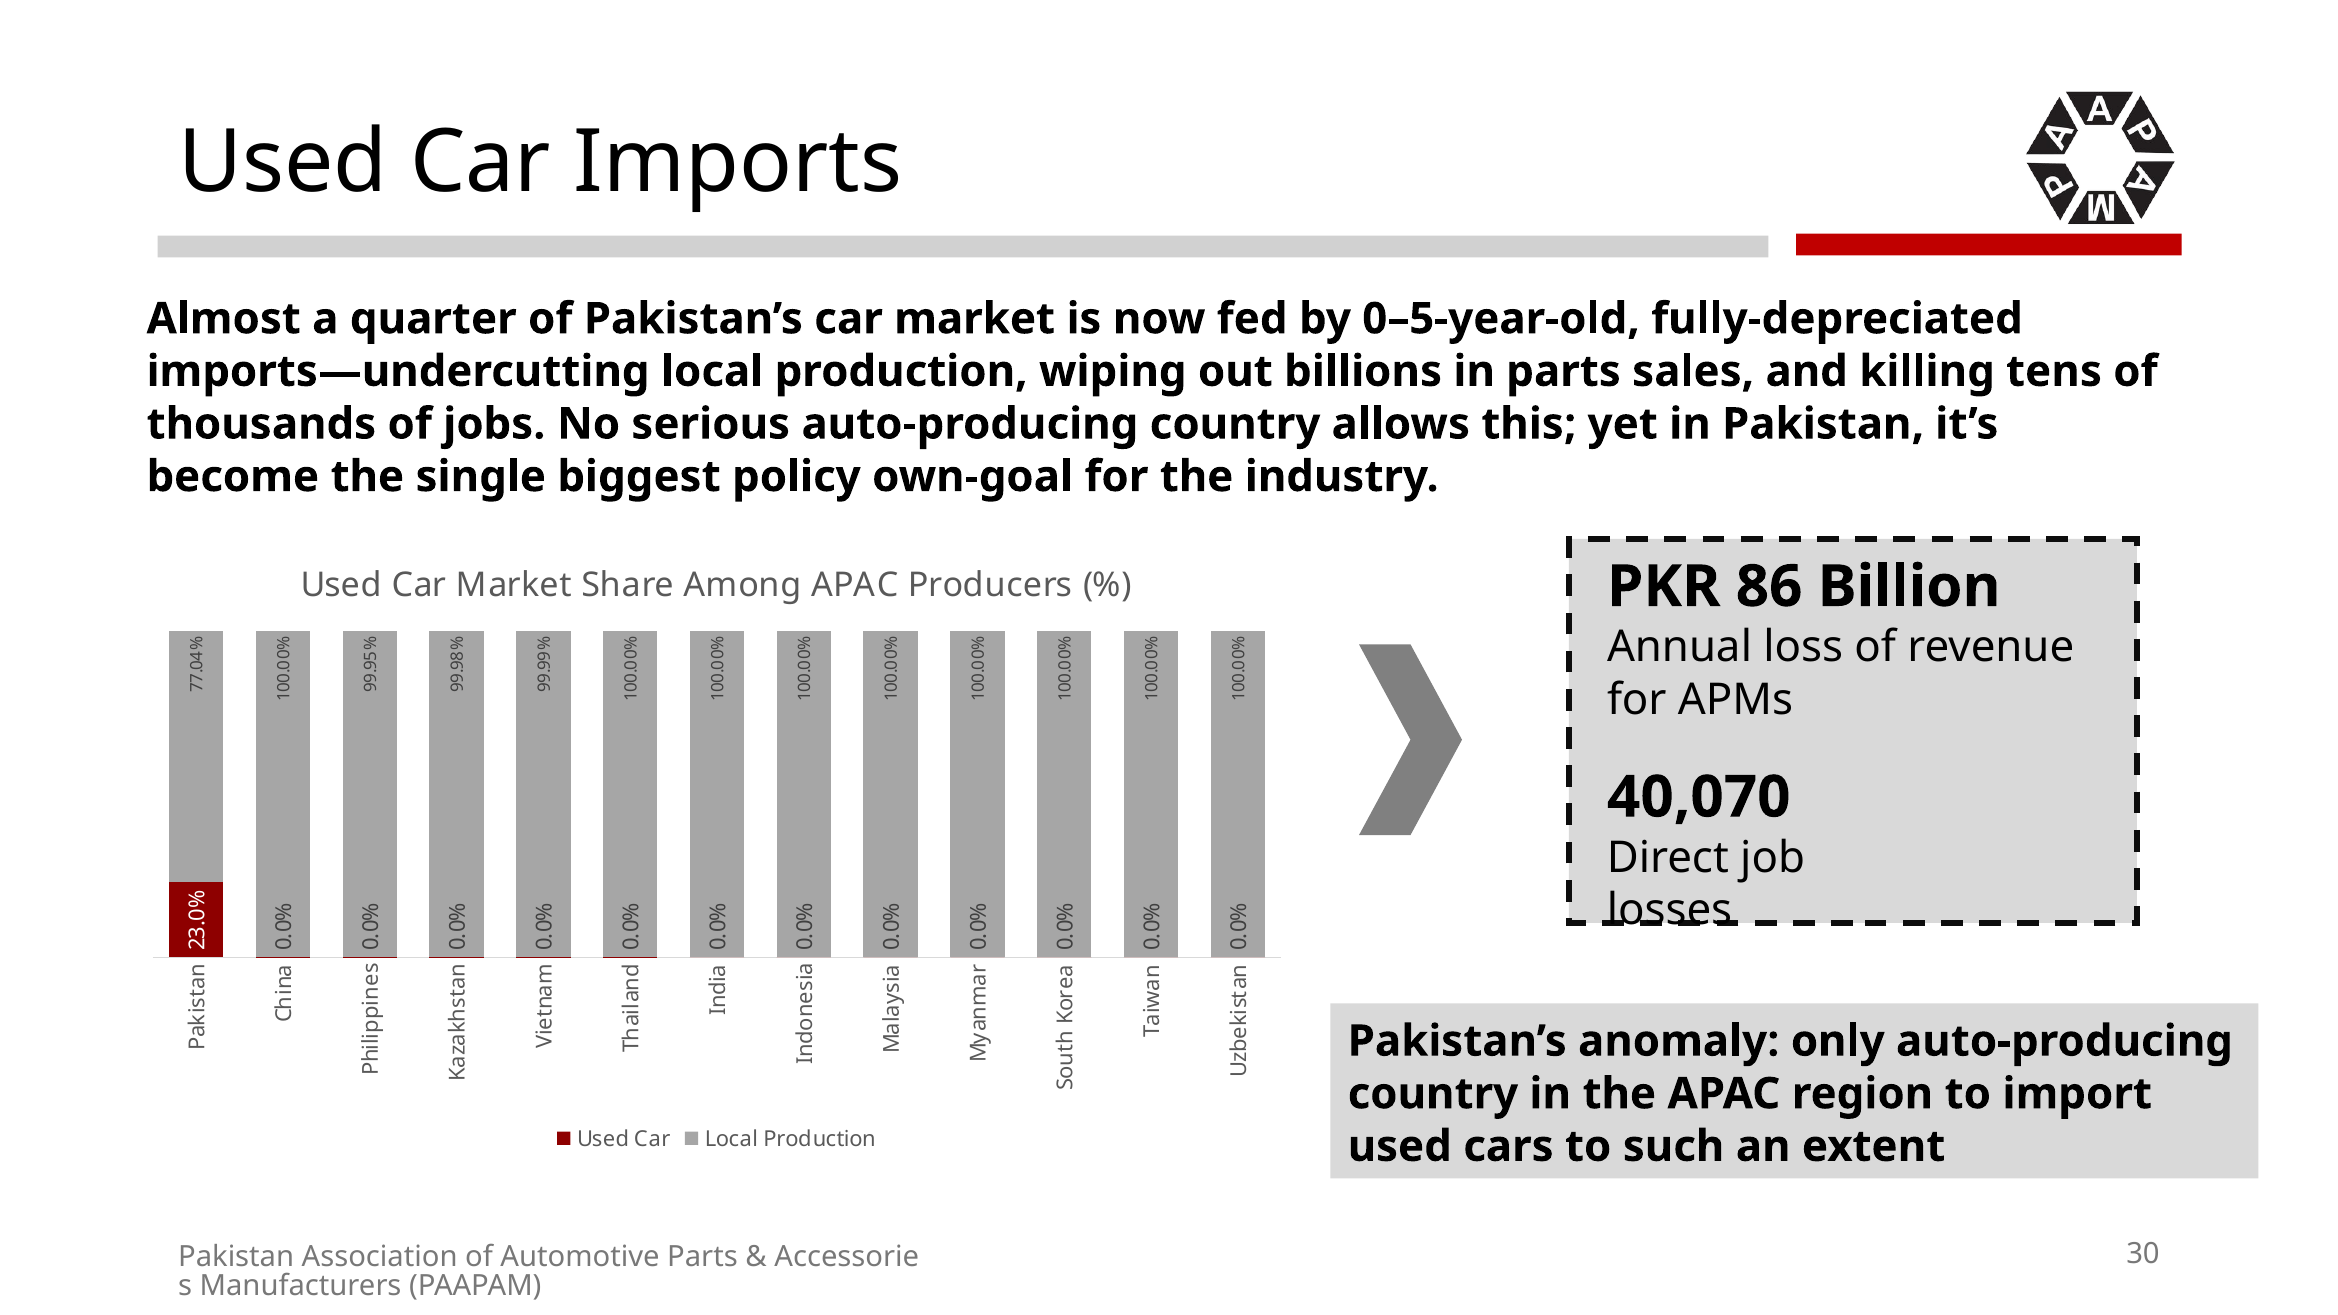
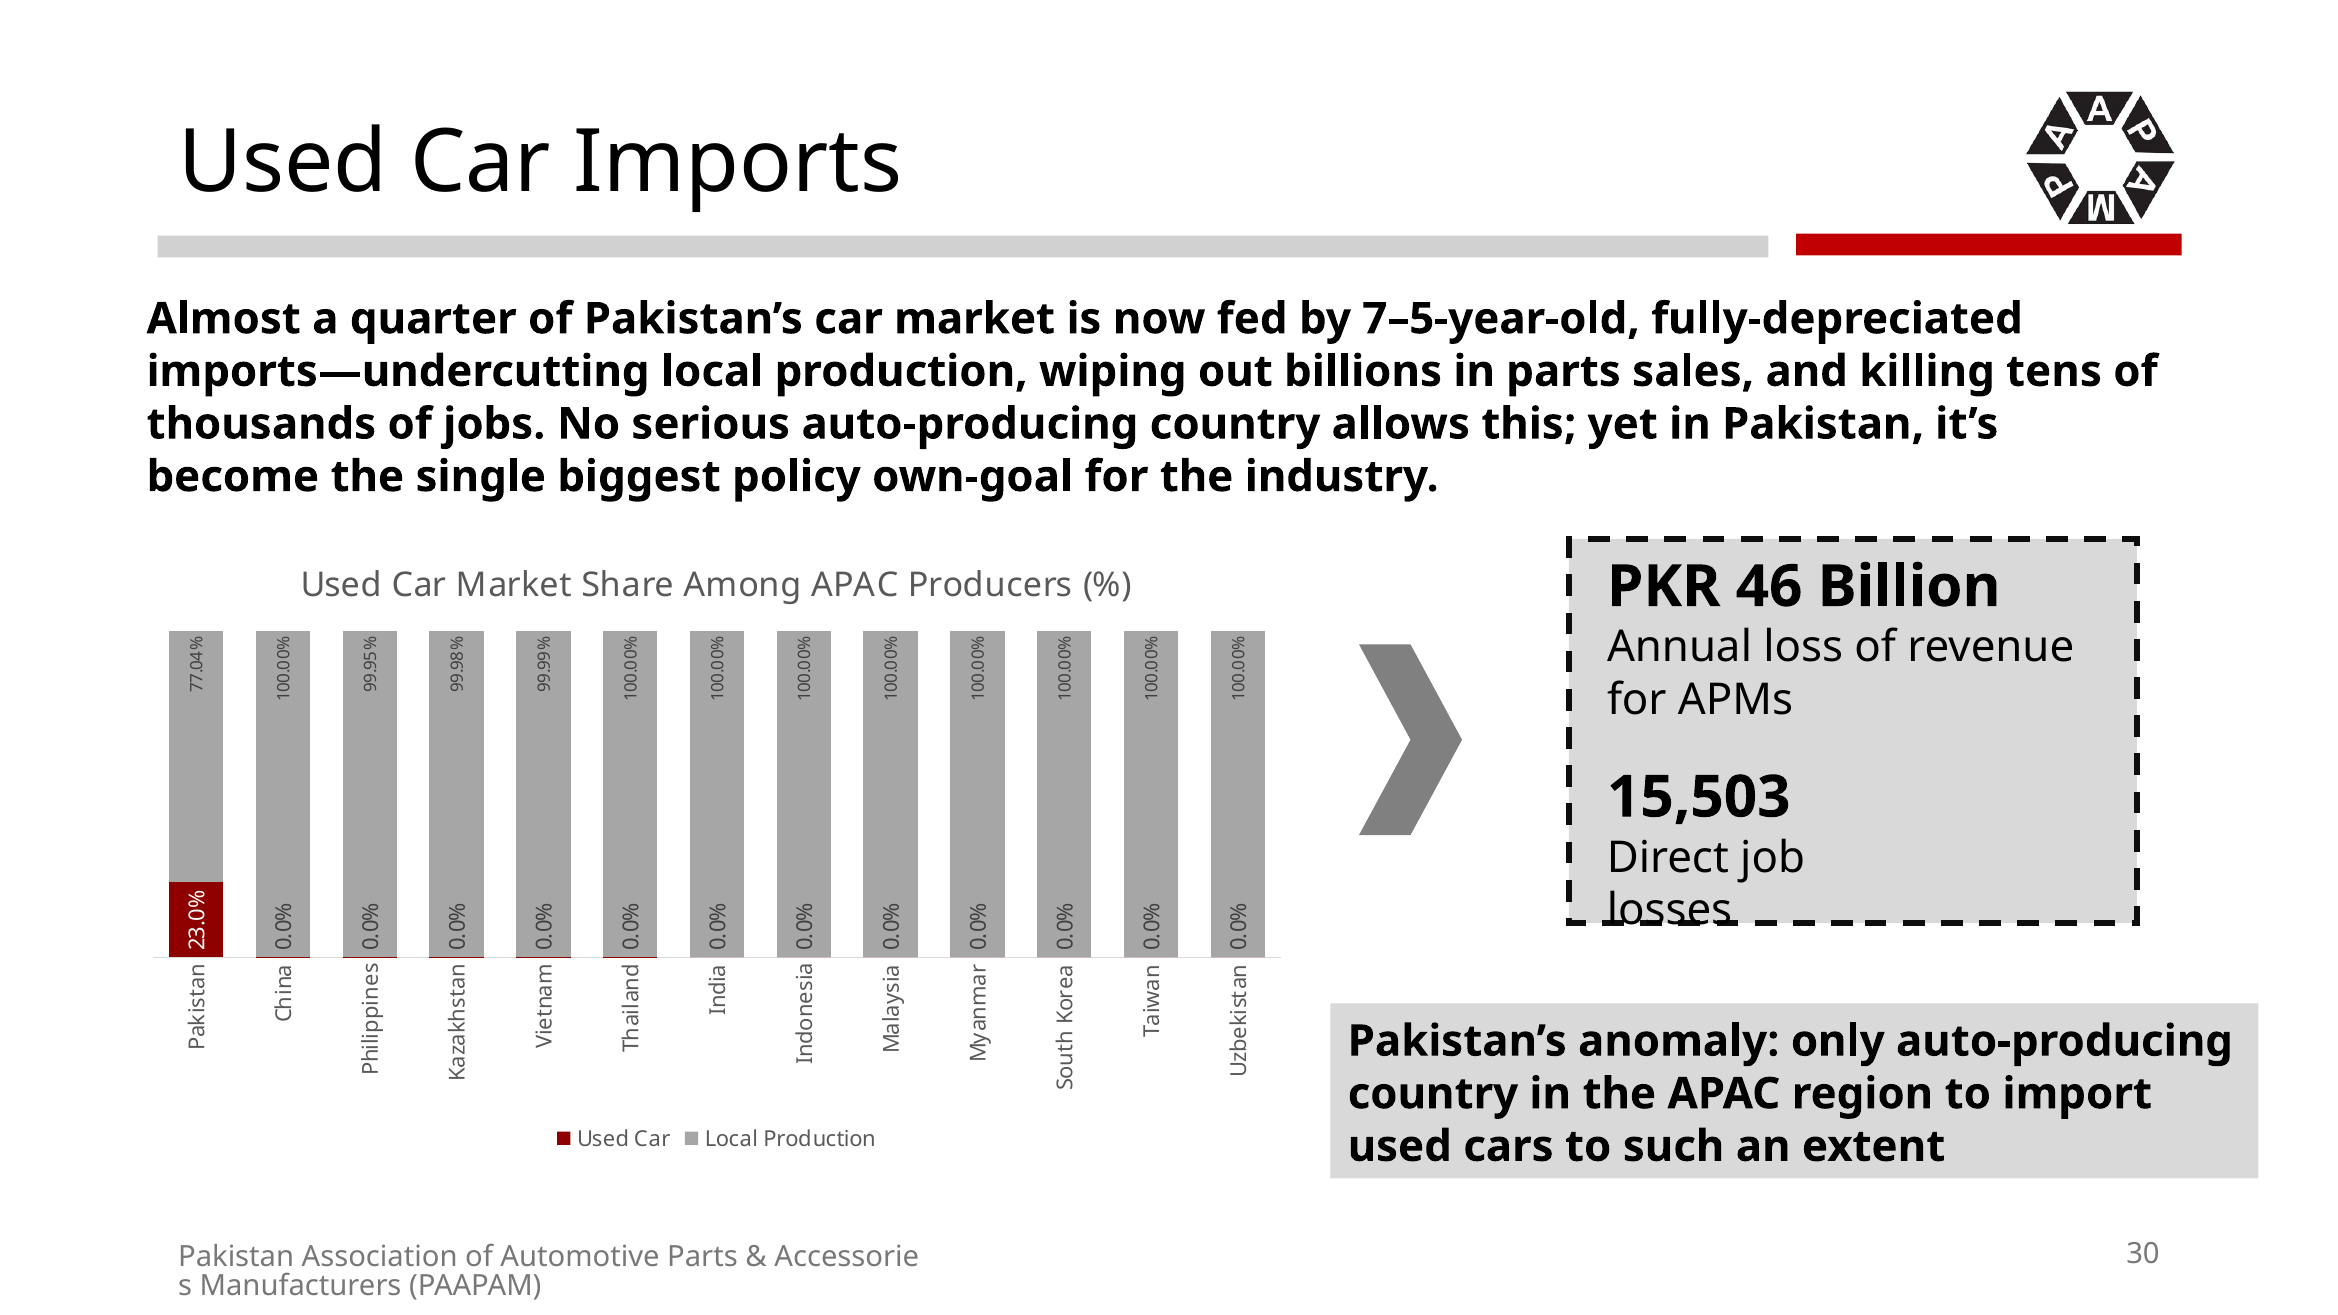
0–5-year-old: 0–5-year-old -> 7–5-year-old
86: 86 -> 46
40,070: 40,070 -> 15,503
